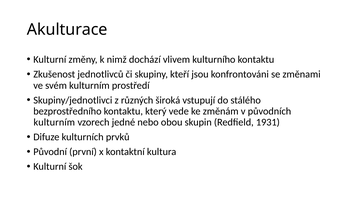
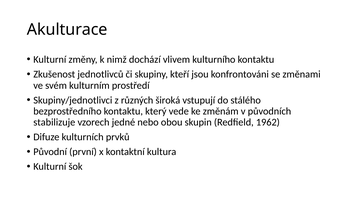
kulturním at (54, 122): kulturním -> stabilizuje
1931: 1931 -> 1962
